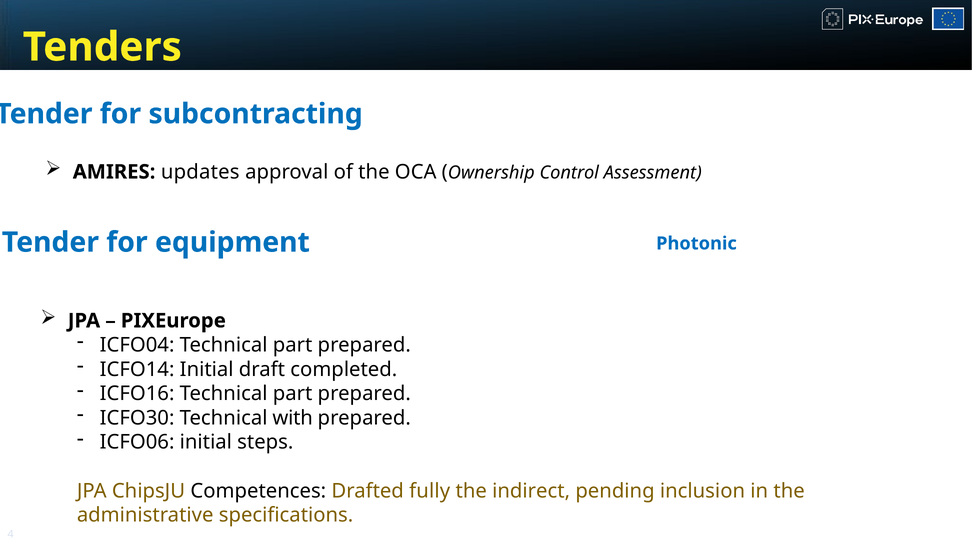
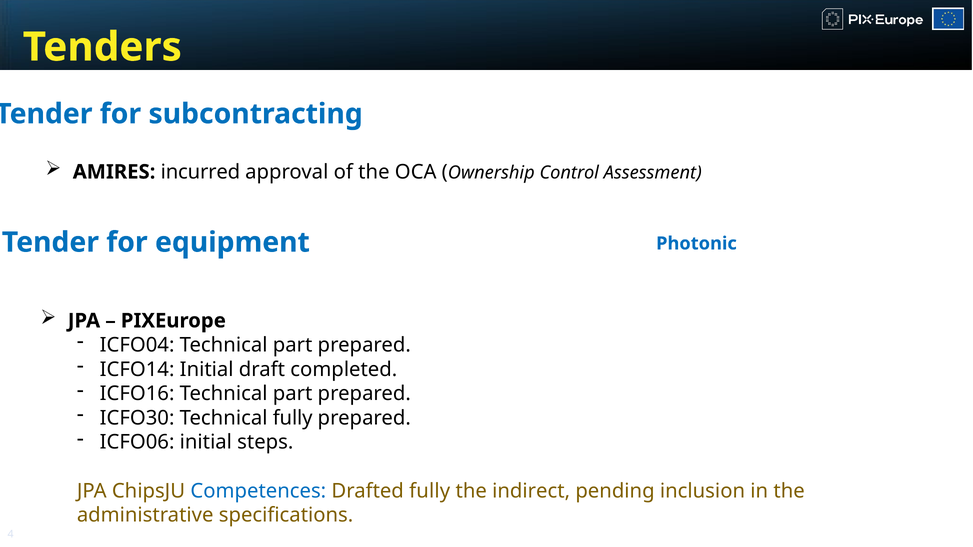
updates: updates -> incurred
Technical with: with -> fully
Competences colour: black -> blue
